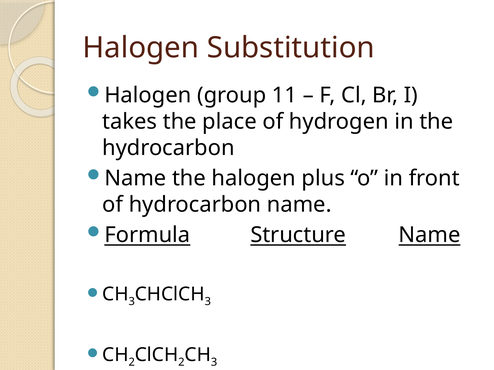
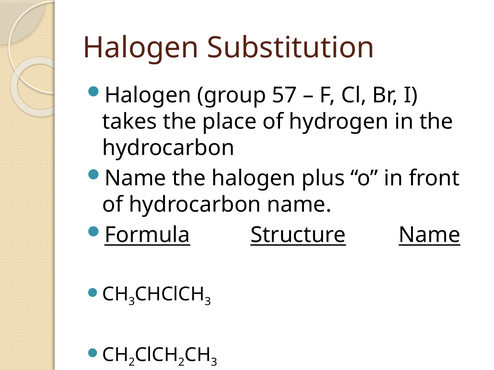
11: 11 -> 57
